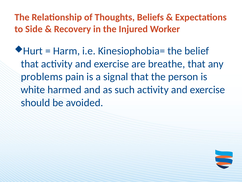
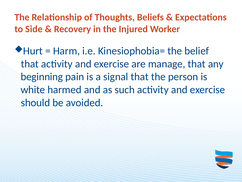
breathe: breathe -> manage
problems: problems -> beginning
